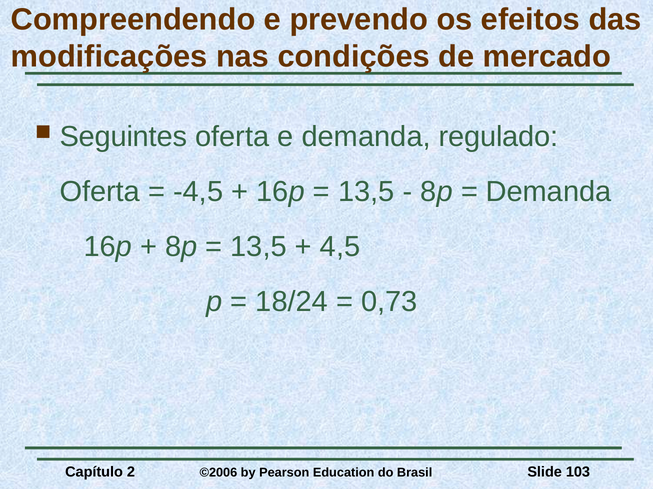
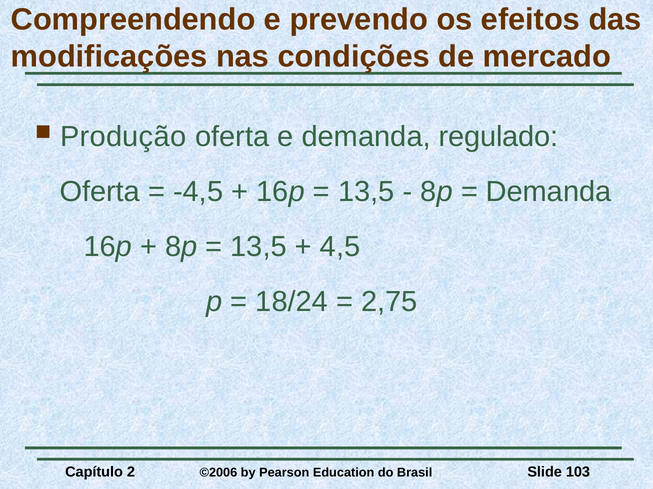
Seguintes: Seguintes -> Produção
0,73: 0,73 -> 2,75
